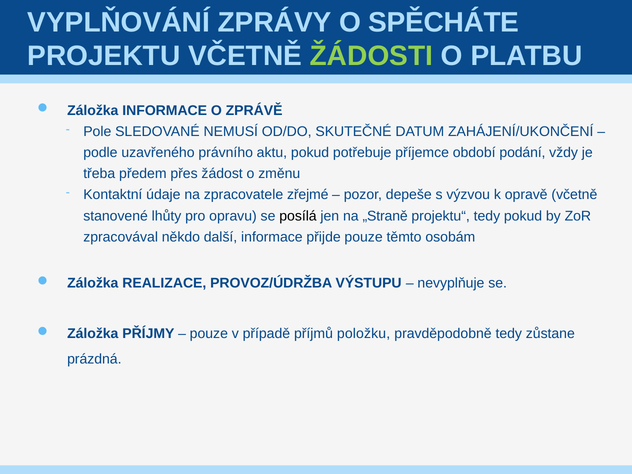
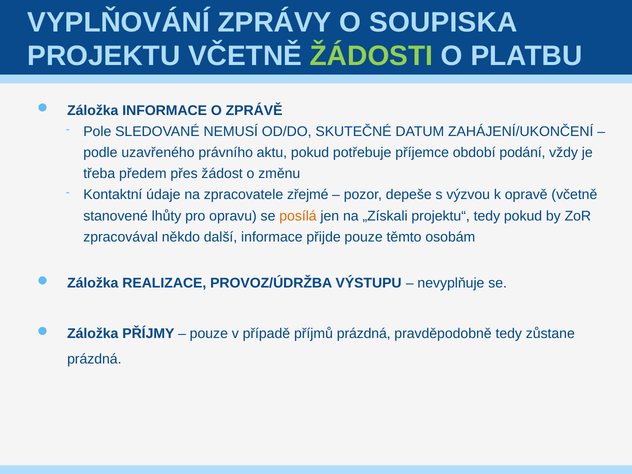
SPĚCHÁTE: SPĚCHÁTE -> SOUPISKA
posílá colour: black -> orange
„Straně: „Straně -> „Získali
příjmů položku: položku -> prázdná
